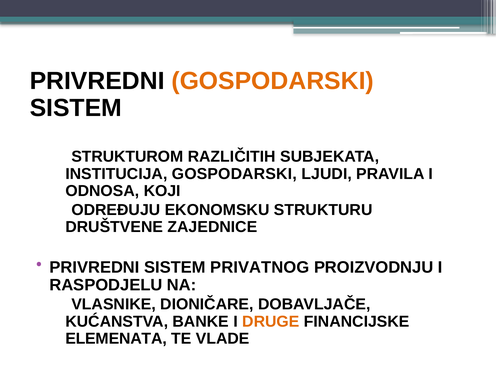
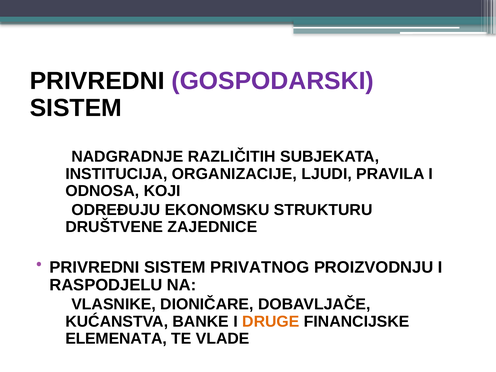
GOSPODARSKI at (273, 81) colour: orange -> purple
STRUKTUROM: STRUKTUROM -> NADGRADNJE
INSTITUCIJA GOSPODARSKI: GOSPODARSKI -> ORGANIZACIJE
